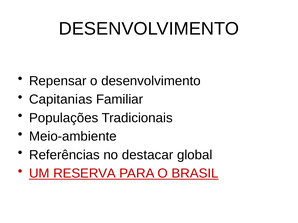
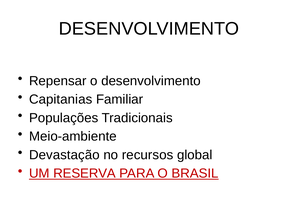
Referências: Referências -> Devastação
destacar: destacar -> recursos
